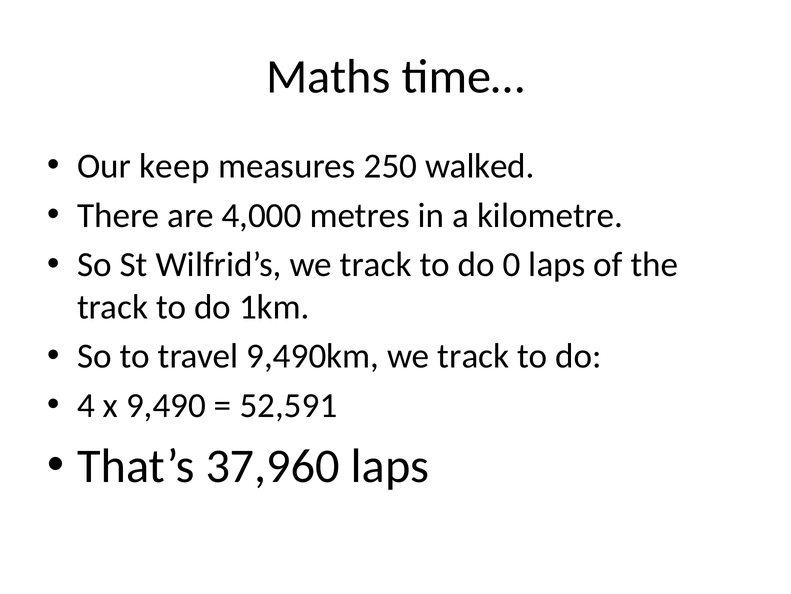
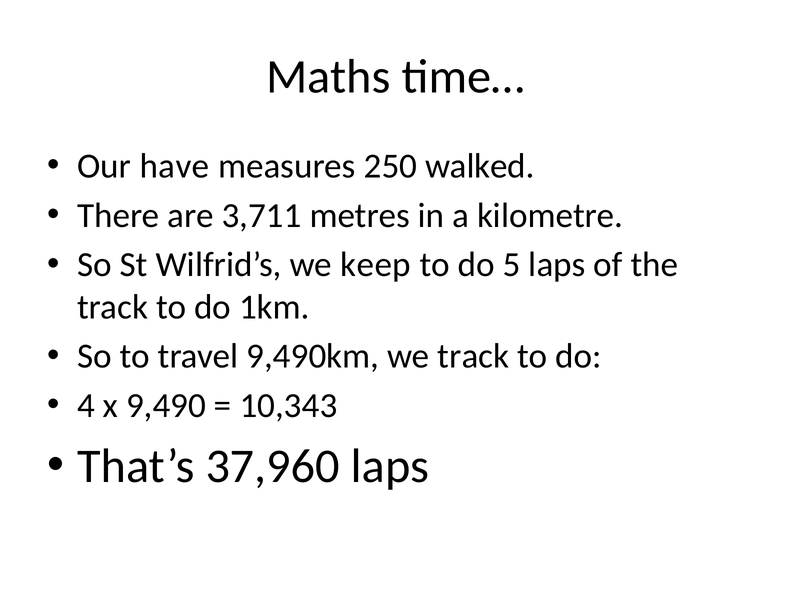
keep: keep -> have
4,000: 4,000 -> 3,711
Wilfrid’s we track: track -> keep
0: 0 -> 5
52,591: 52,591 -> 10,343
